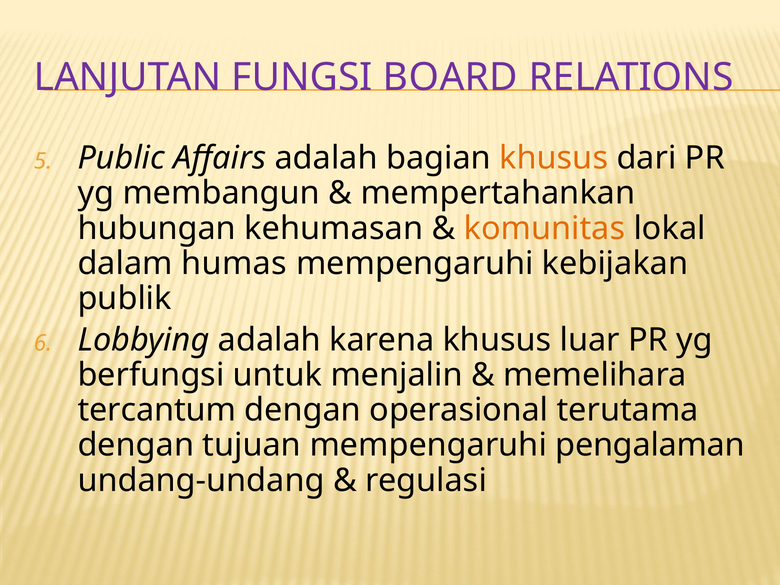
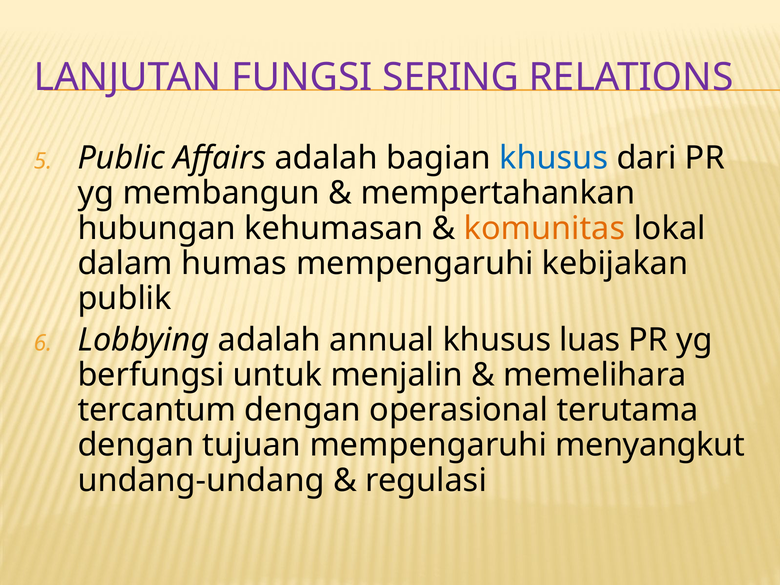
BOARD: BOARD -> SERING
khusus at (554, 158) colour: orange -> blue
karena: karena -> annual
luar: luar -> luas
pengalaman: pengalaman -> menyangkut
